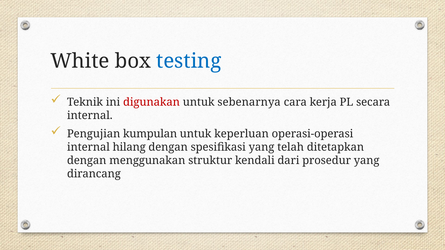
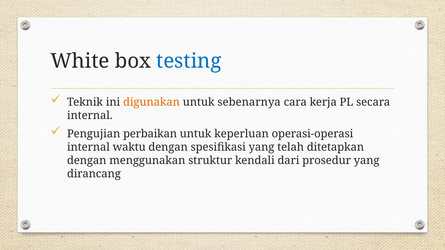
digunakan colour: red -> orange
kumpulan: kumpulan -> perbaikan
hilang: hilang -> waktu
